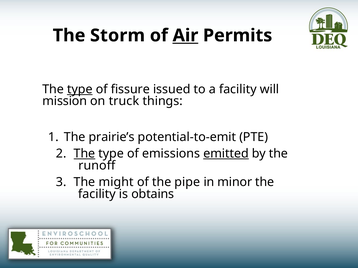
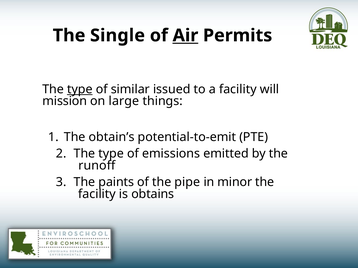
Storm: Storm -> Single
fissure: fissure -> similar
truck: truck -> large
prairie’s: prairie’s -> obtain’s
The at (84, 154) underline: present -> none
emitted underline: present -> none
might: might -> paints
